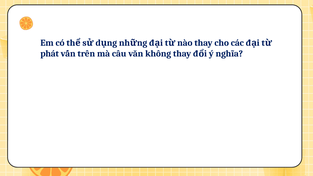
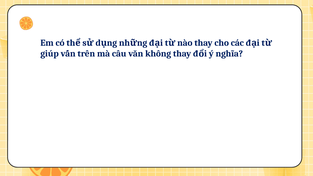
phát: phát -> giúp
